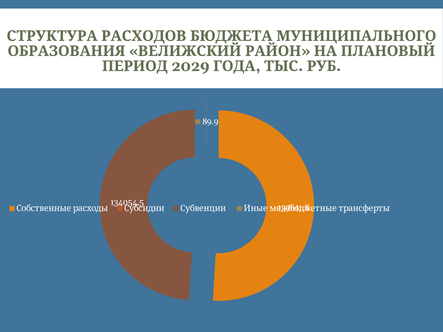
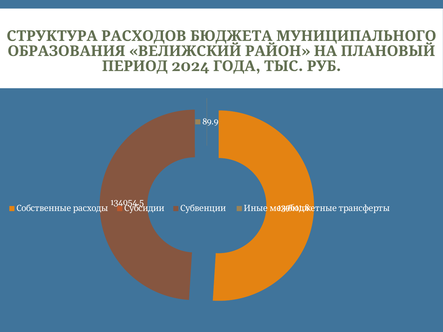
2029: 2029 -> 2024
